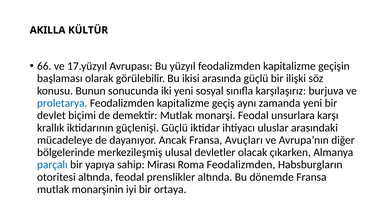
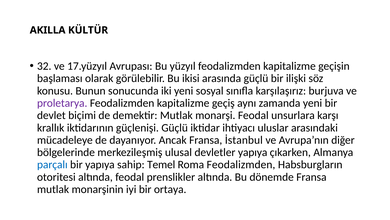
66: 66 -> 32
proletarya colour: blue -> purple
Avuçları: Avuçları -> İstanbul
devletler olacak: olacak -> yapıya
Mirası: Mirası -> Temel
